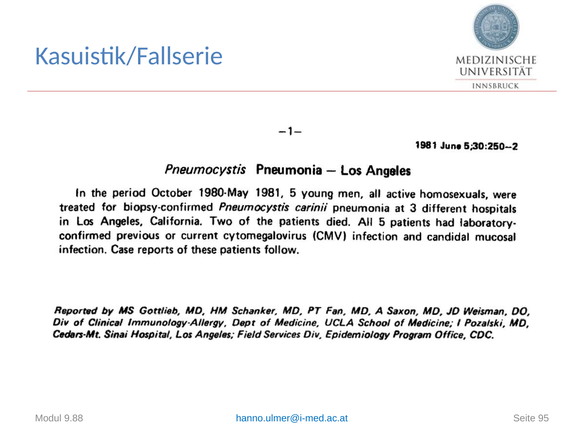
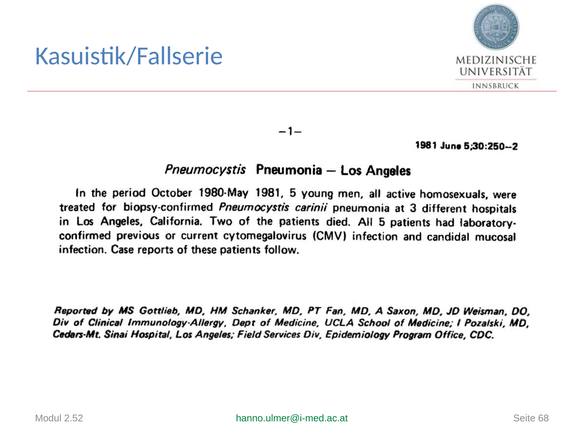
9.88: 9.88 -> 2.52
hanno.ulmer@i-med.ac.at colour: blue -> green
95: 95 -> 68
